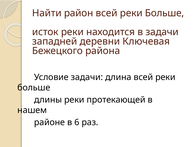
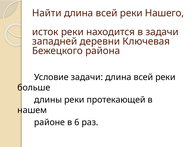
Найти район: район -> длина
Больше at (165, 13): Больше -> Нашего
